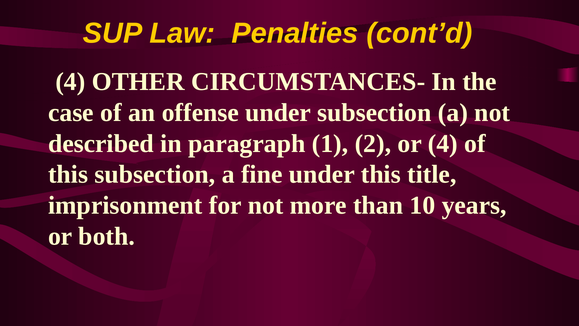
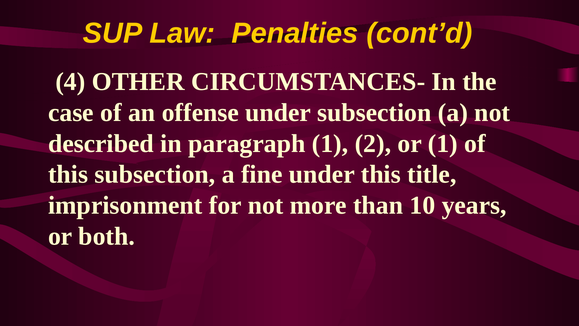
or 4: 4 -> 1
